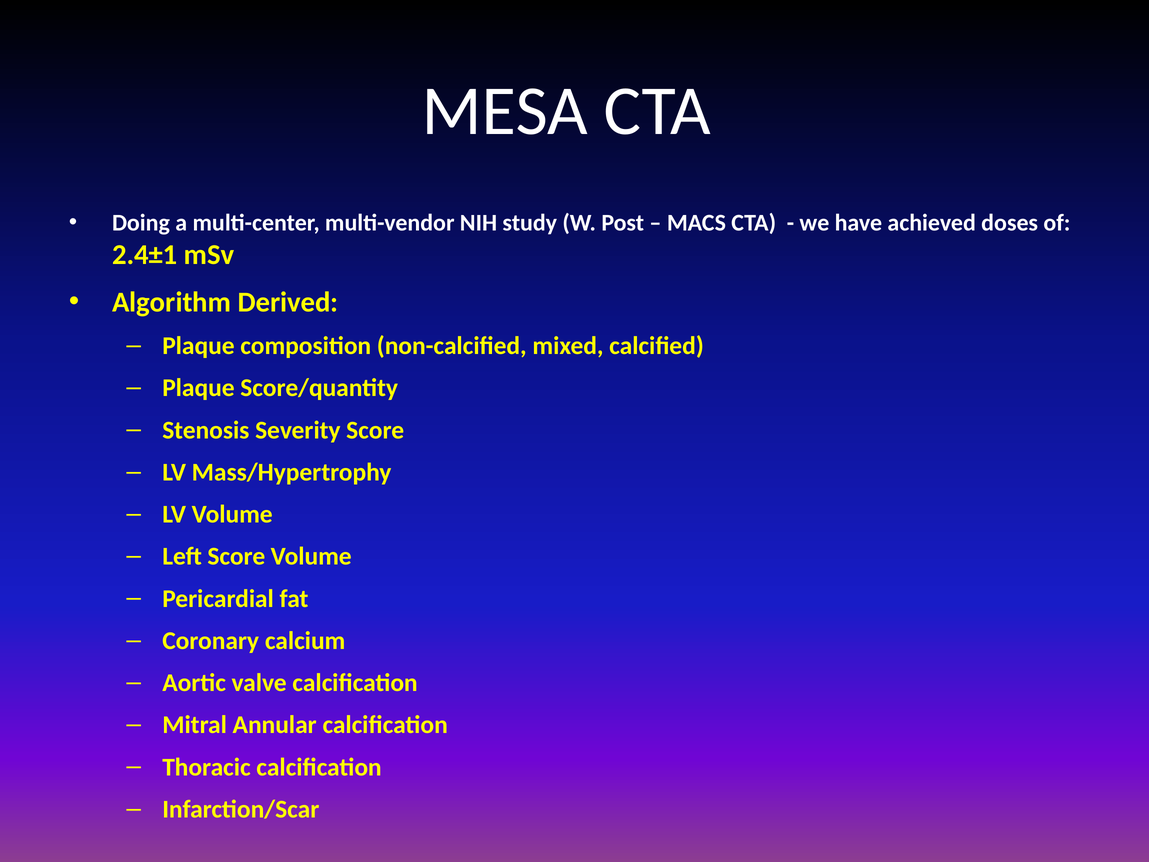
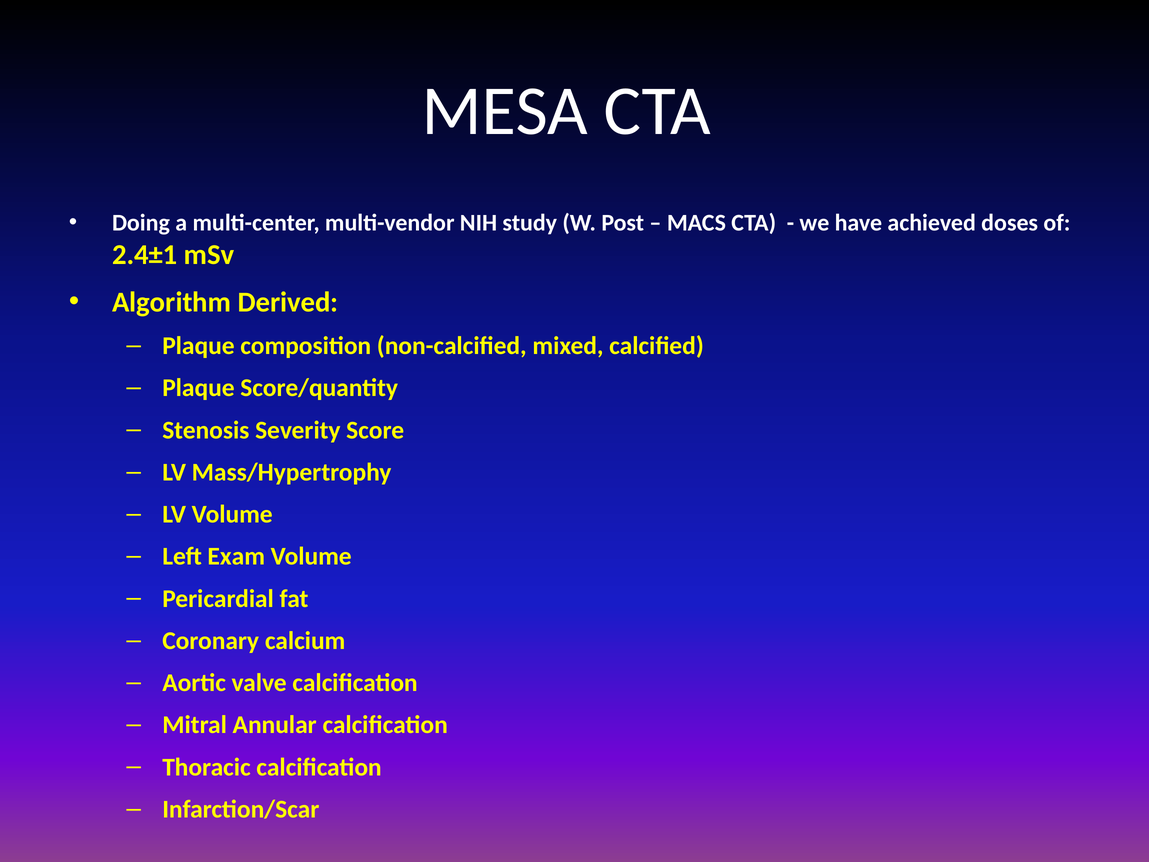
Left Score: Score -> Exam
